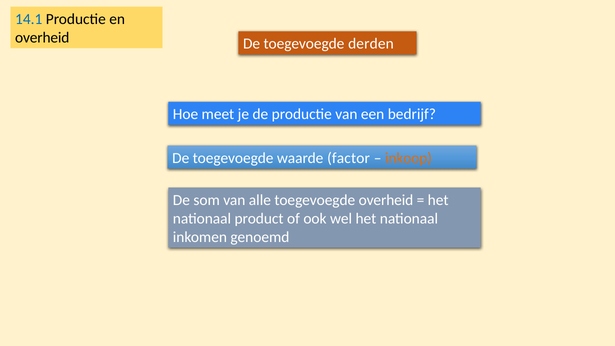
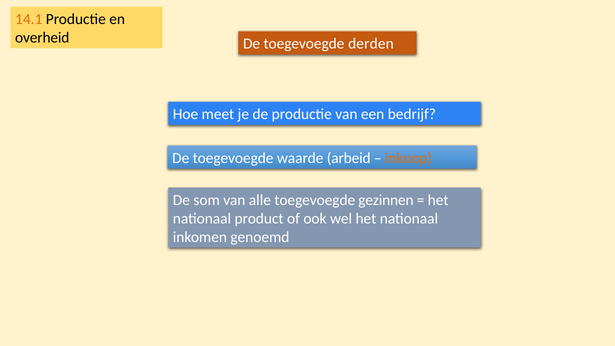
14.1 colour: blue -> orange
factor: factor -> arbeid
toegevoegde overheid: overheid -> gezinnen
